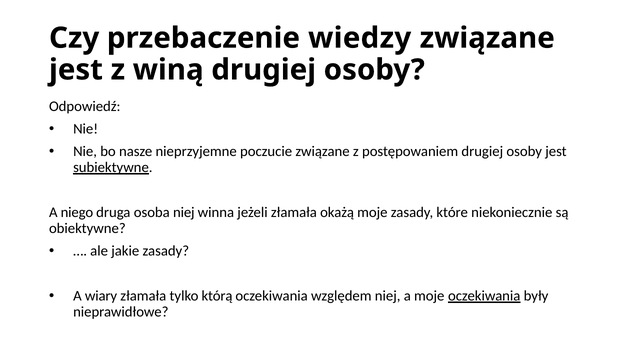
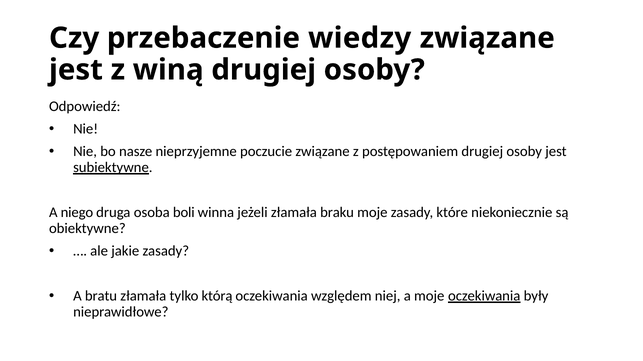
osoba niej: niej -> boli
okażą: okażą -> braku
wiary: wiary -> bratu
